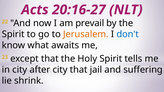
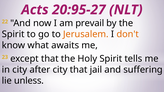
20:16-27: 20:16-27 -> 20:95-27
don't colour: blue -> orange
shrink: shrink -> unless
